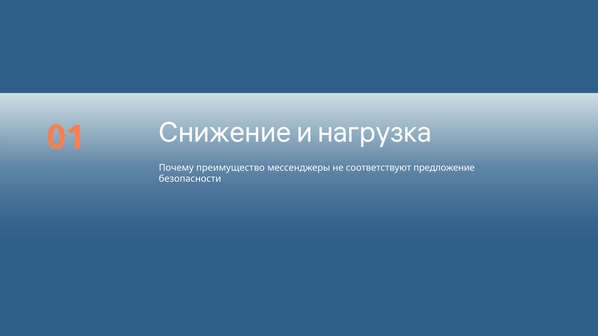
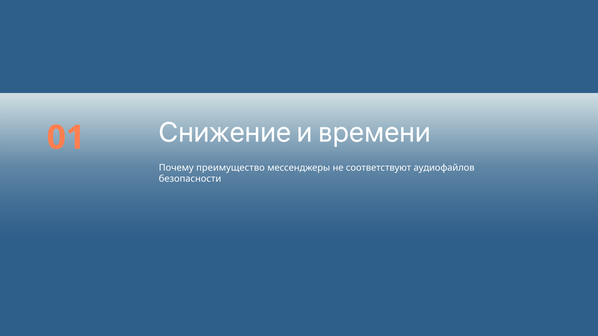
нагрузка: нагрузка -> времени
предложение: предложение -> аудиофайлов
